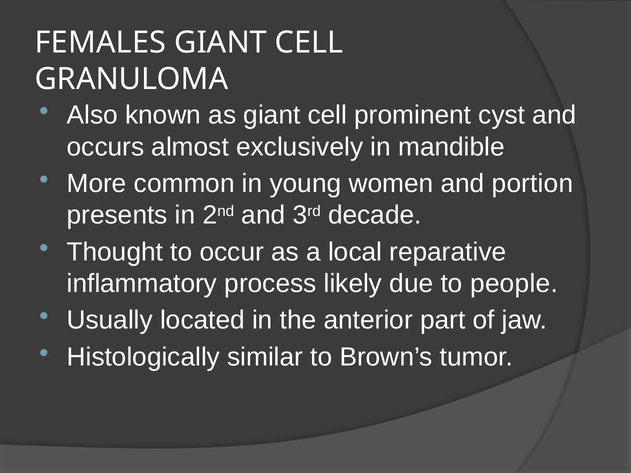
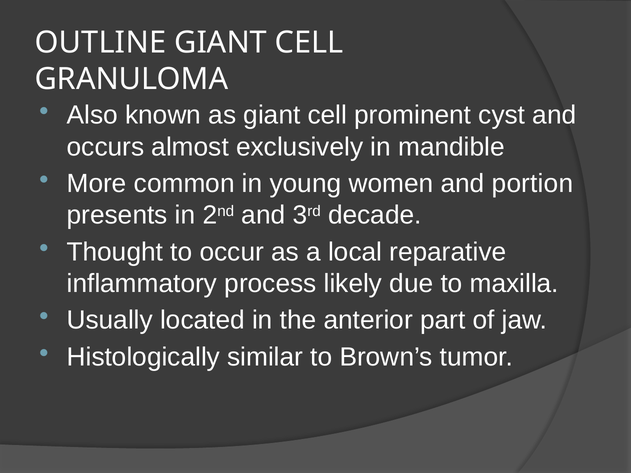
FEMALES: FEMALES -> OUTLINE
people: people -> maxilla
